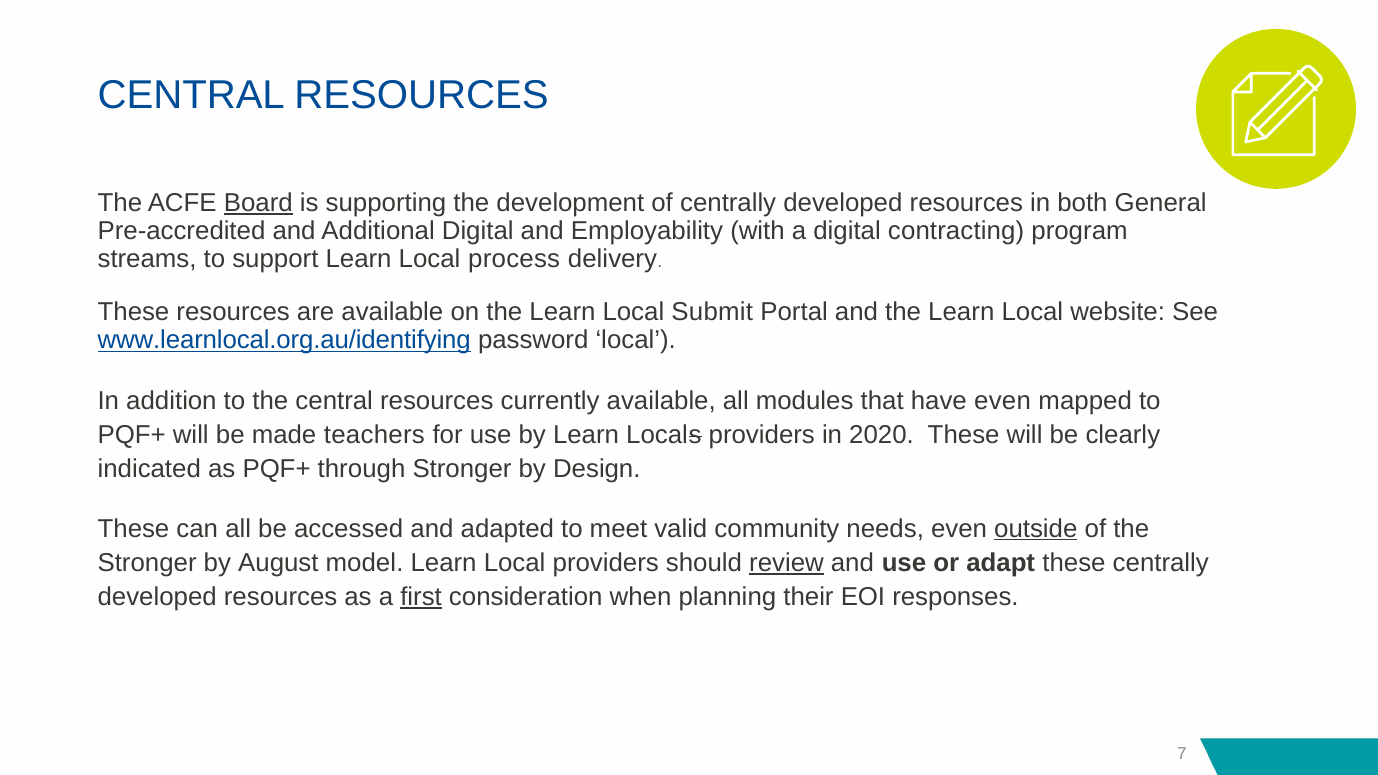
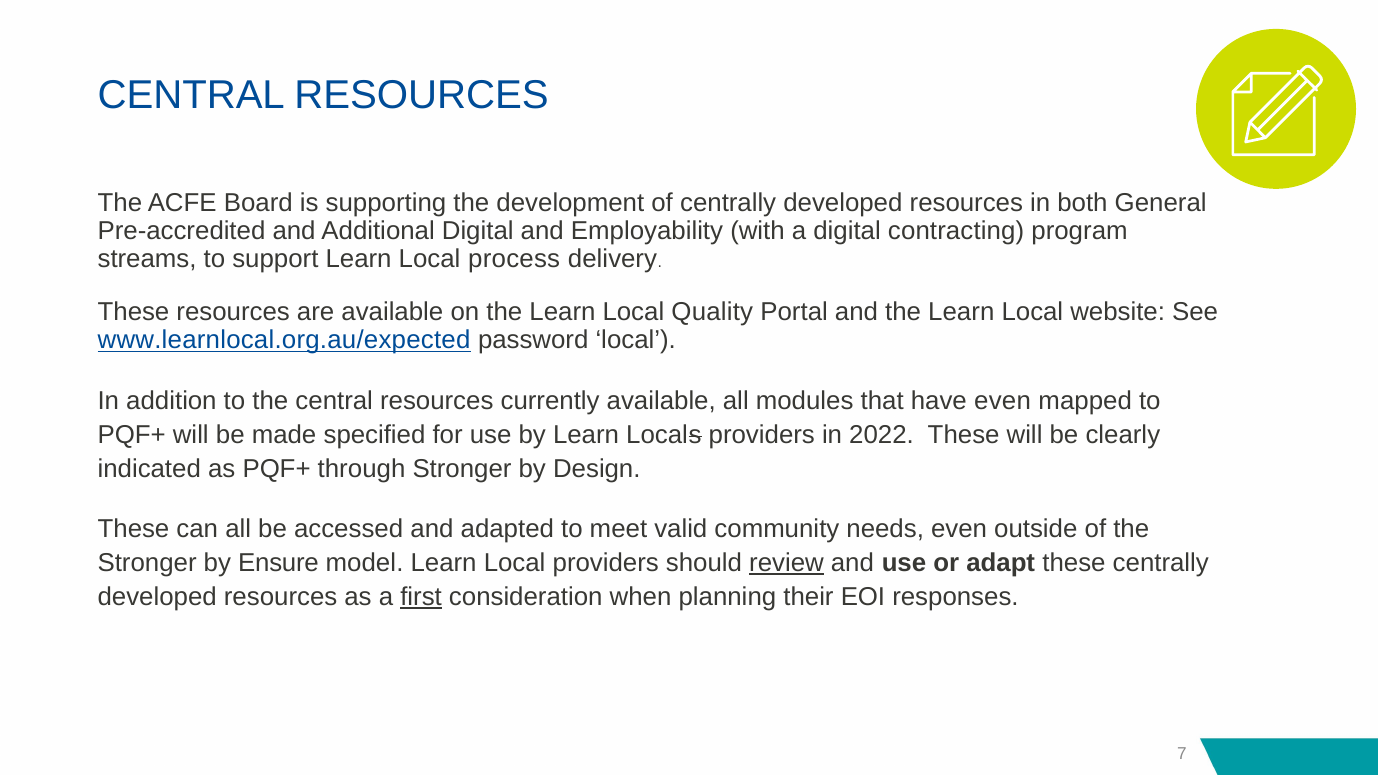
Board underline: present -> none
Submit: Submit -> Quality
www.learnlocal.org.au/identifying: www.learnlocal.org.au/identifying -> www.learnlocal.org.au/expected
teachers: teachers -> specified
2020: 2020 -> 2022
outside underline: present -> none
August: August -> Ensure
